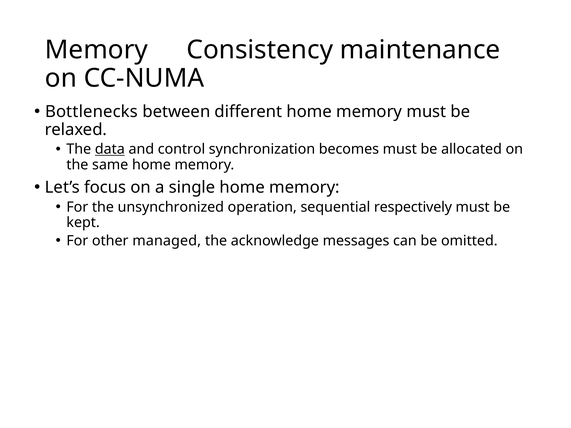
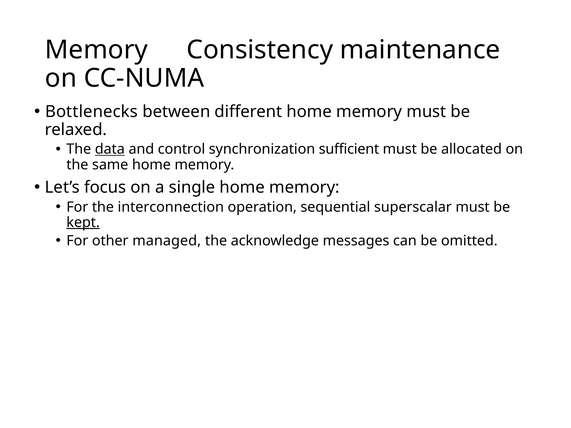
becomes: becomes -> sufficient
unsynchronized: unsynchronized -> interconnection
respectively: respectively -> superscalar
kept underline: none -> present
